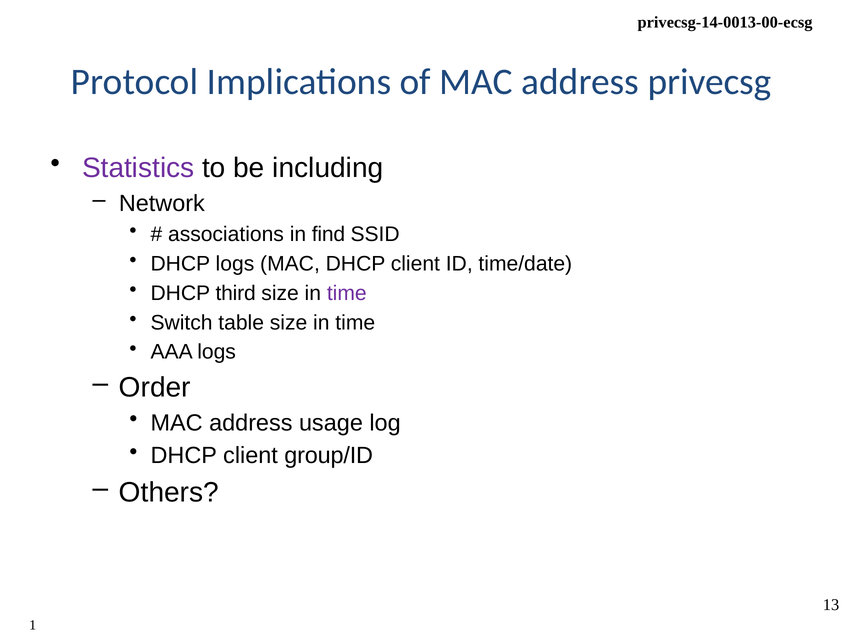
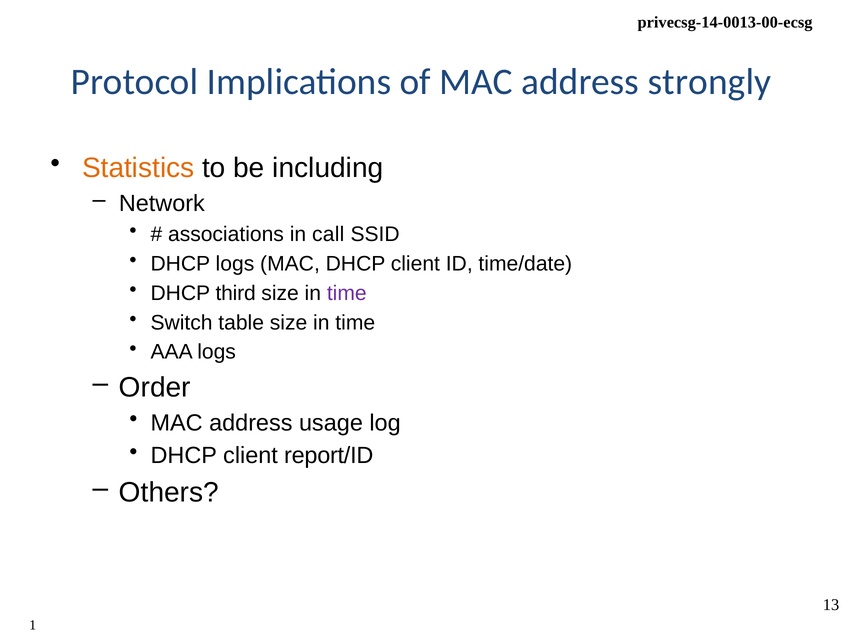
privecsg: privecsg -> strongly
Statistics colour: purple -> orange
find: find -> call
group/ID: group/ID -> report/ID
